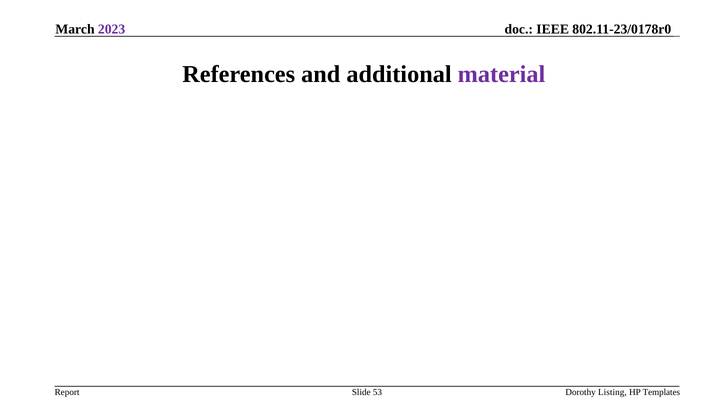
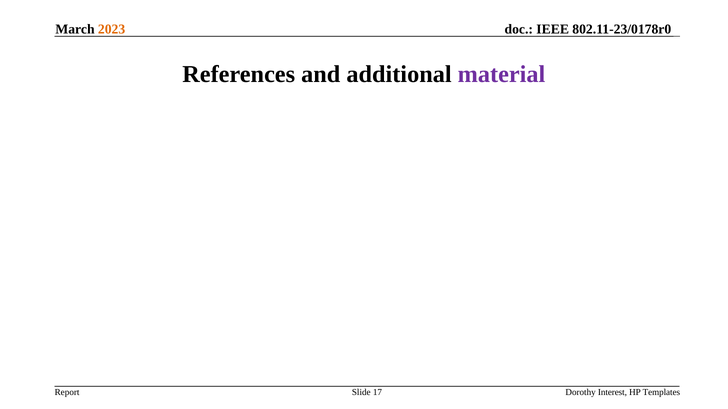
2023 colour: purple -> orange
53: 53 -> 17
Listing: Listing -> Interest
